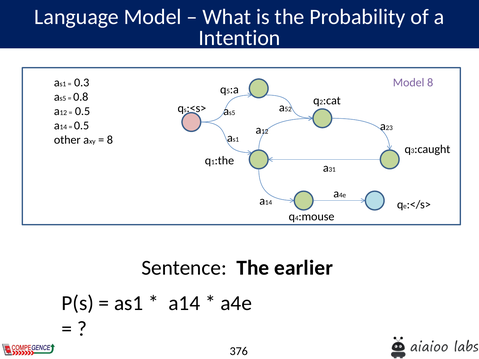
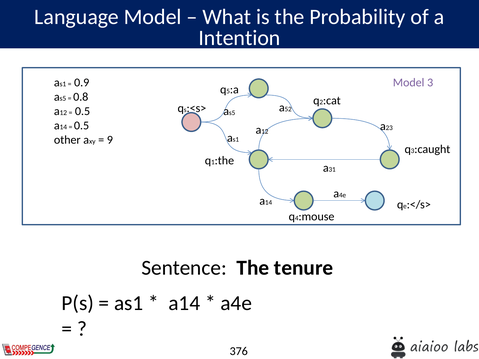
0.3: 0.3 -> 0.9
Model 8: 8 -> 3
8 at (110, 140): 8 -> 9
earlier: earlier -> tenure
